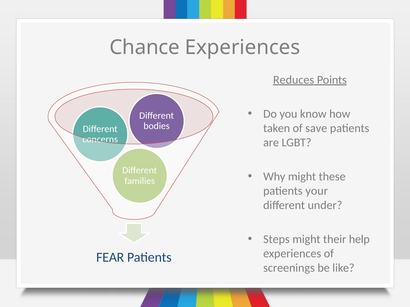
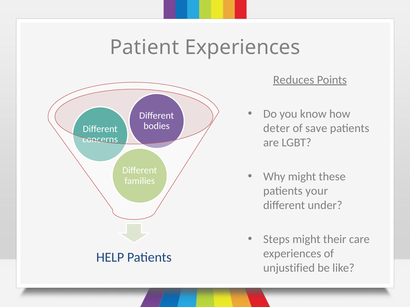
Chance: Chance -> Patient
taken: taken -> deter
help: help -> care
FEAR: FEAR -> HELP
screenings: screenings -> unjustified
